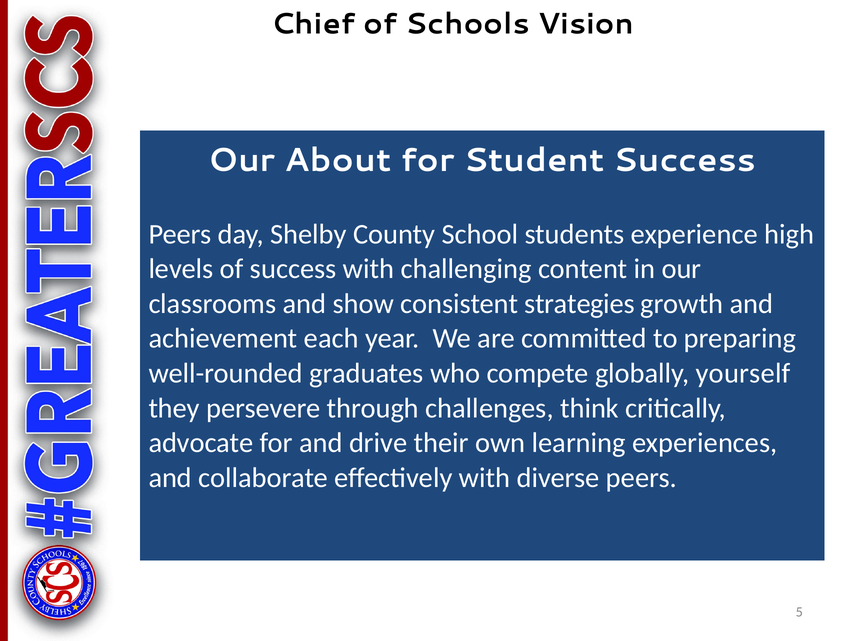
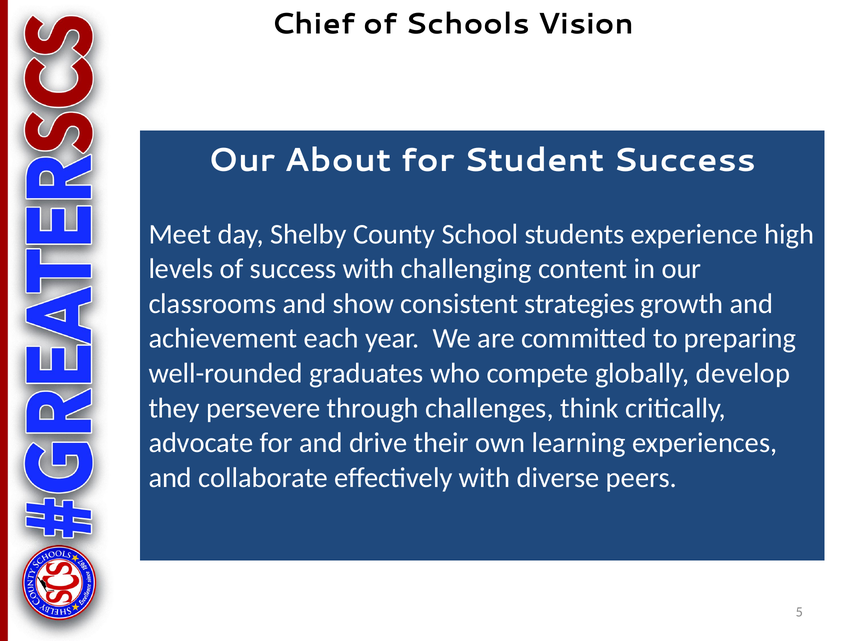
Peers at (180, 234): Peers -> Meet
yourself: yourself -> develop
